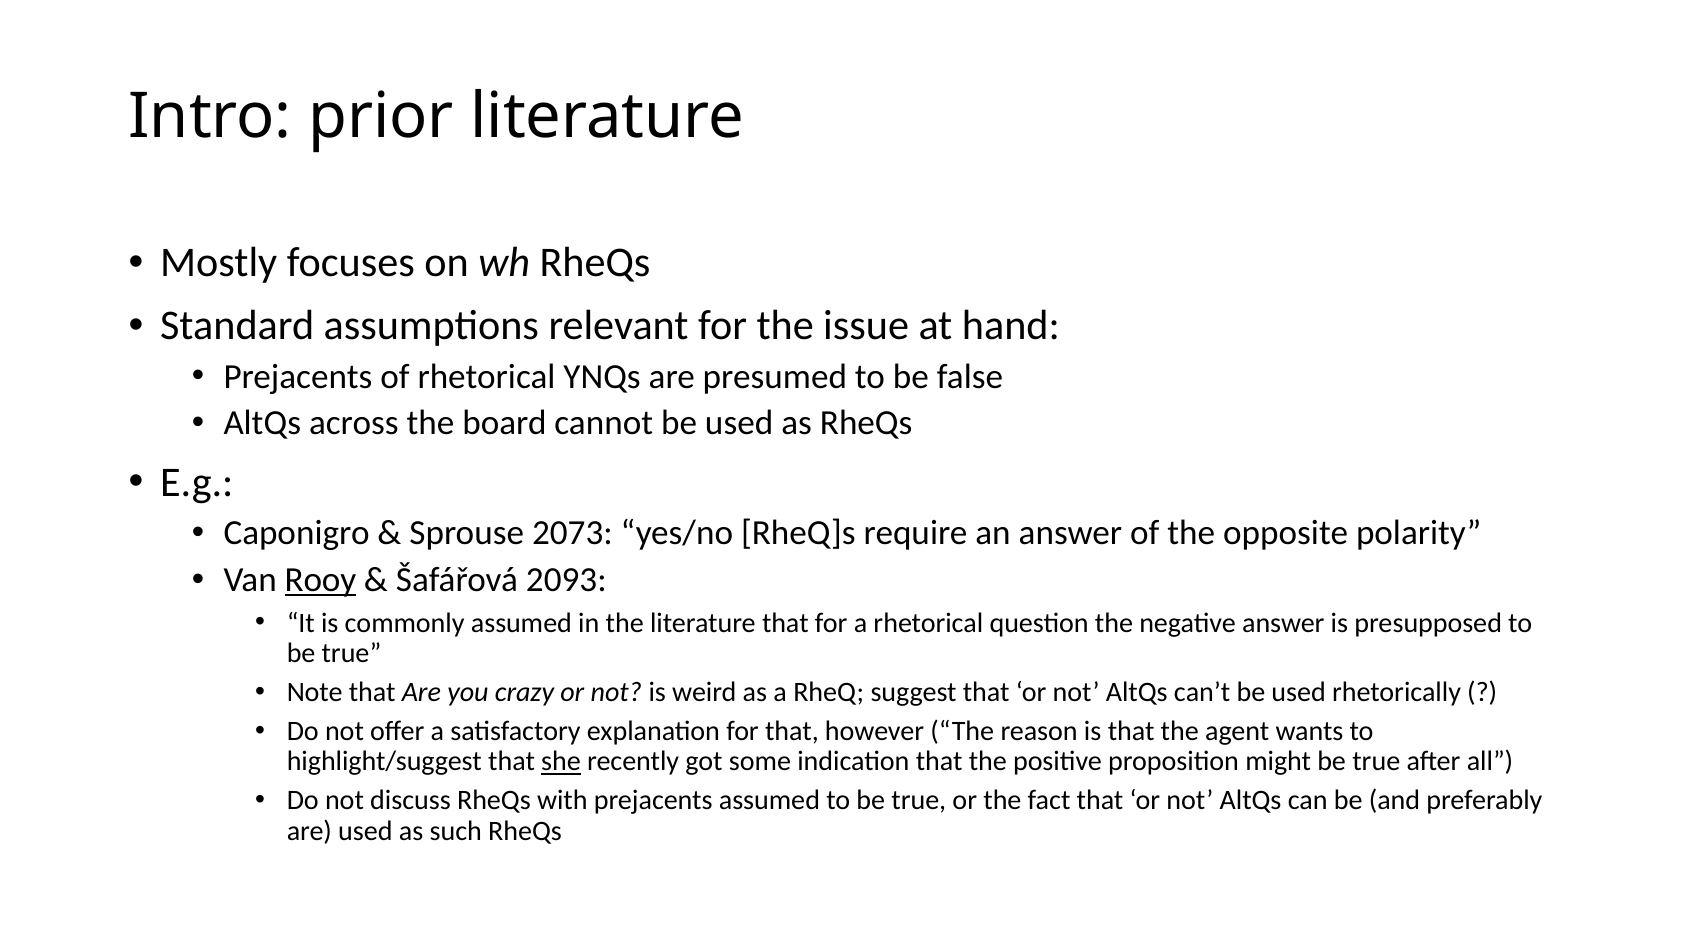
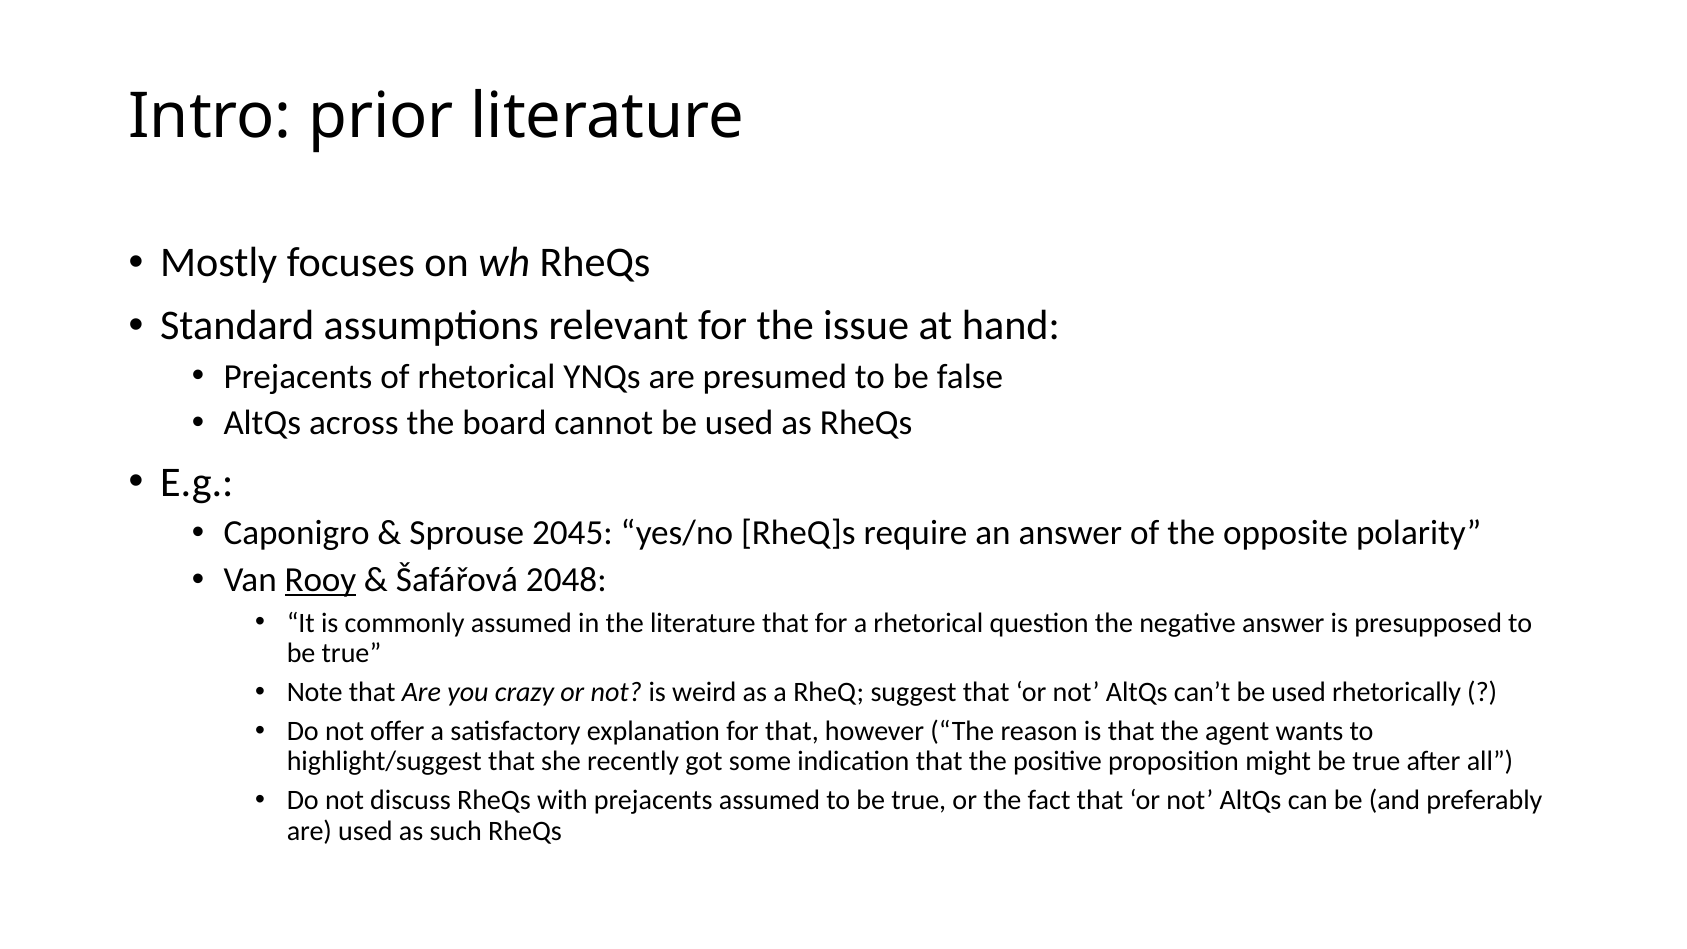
2073: 2073 -> 2045
2093: 2093 -> 2048
she underline: present -> none
